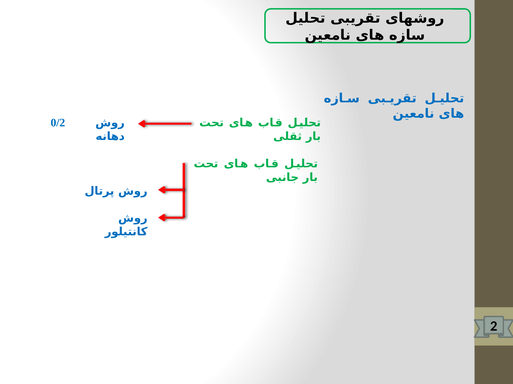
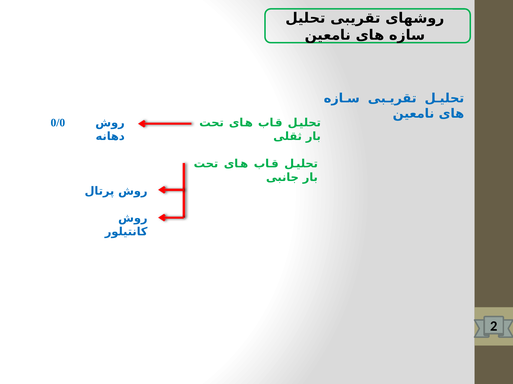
0/2: 0/2 -> 0/0
